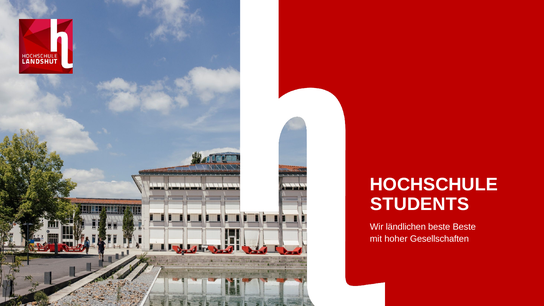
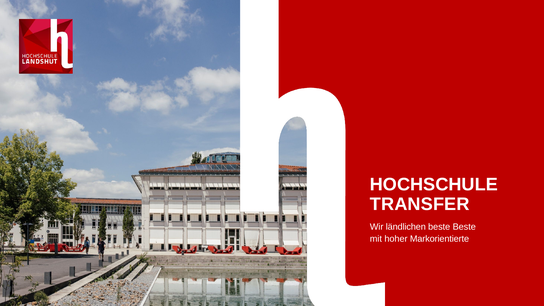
STUDENTS: STUDENTS -> TRANSFER
Gesellschaften: Gesellschaften -> Markorientierte
